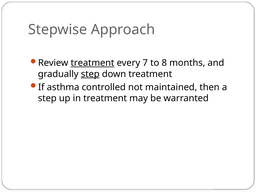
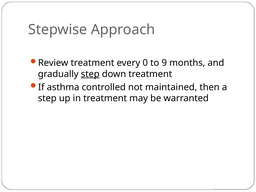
treatment at (92, 63) underline: present -> none
7: 7 -> 0
8: 8 -> 9
